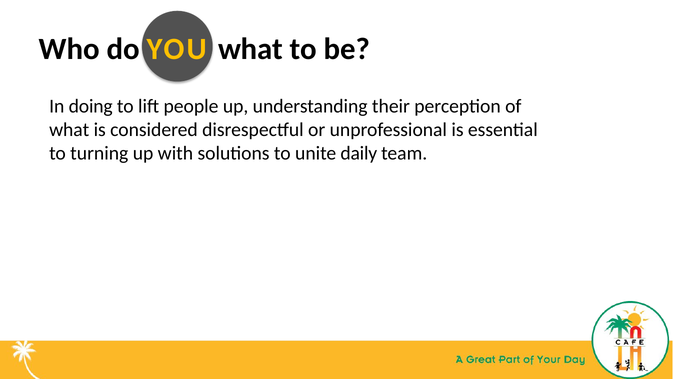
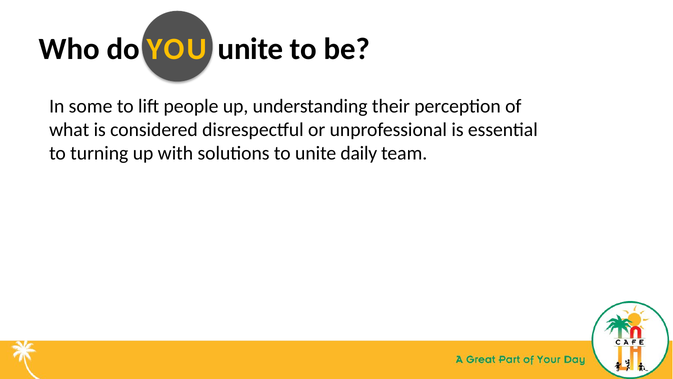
YOU what: what -> unite
doing: doing -> some
